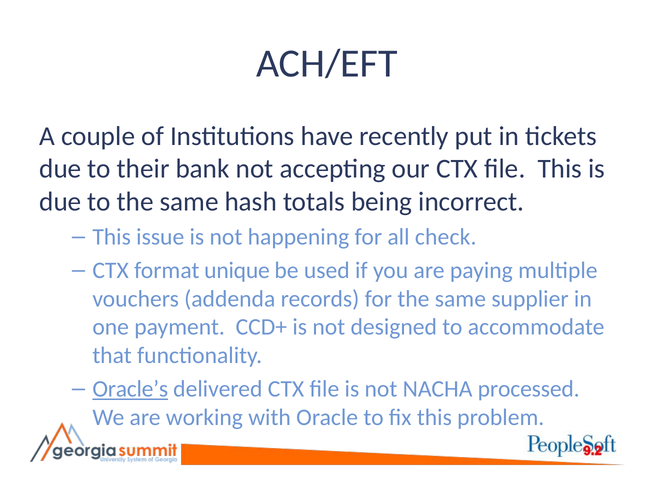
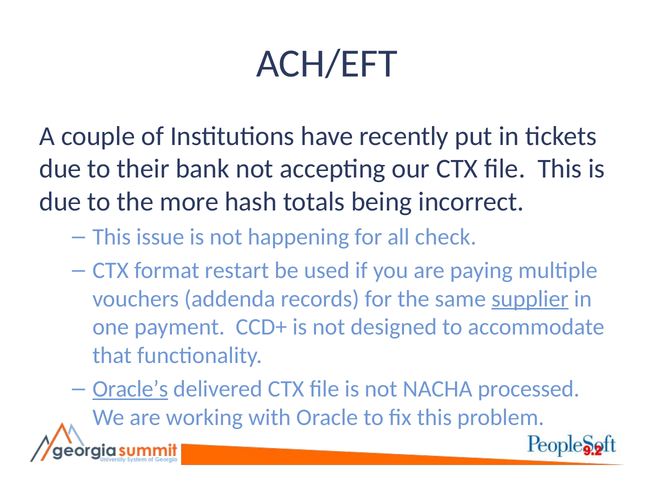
to the same: same -> more
unique: unique -> restart
supplier underline: none -> present
